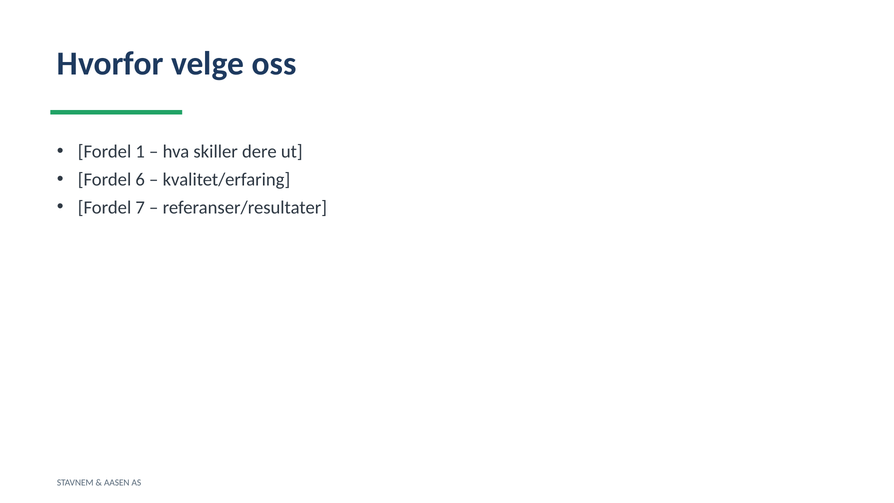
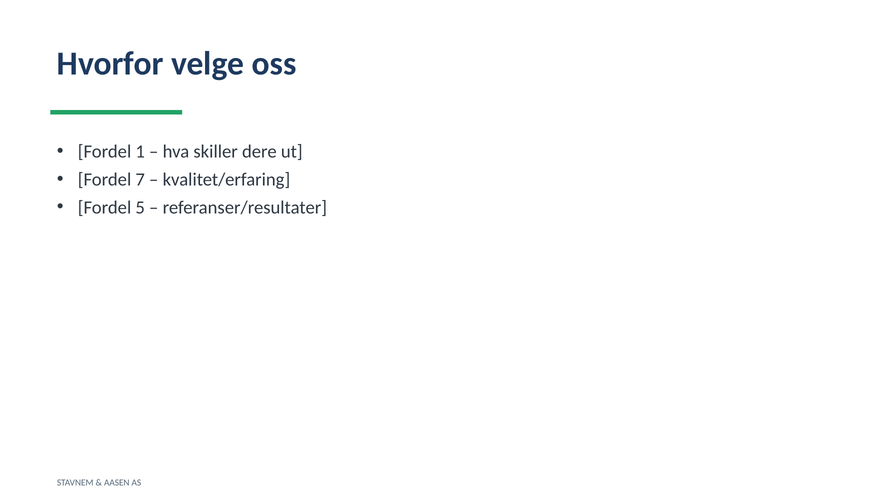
6: 6 -> 7
7: 7 -> 5
